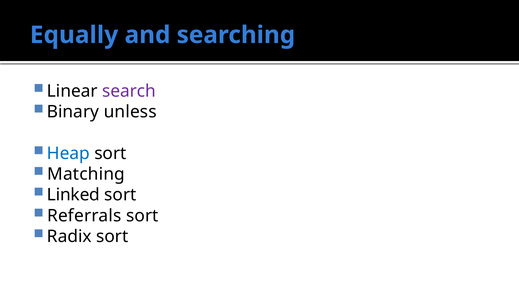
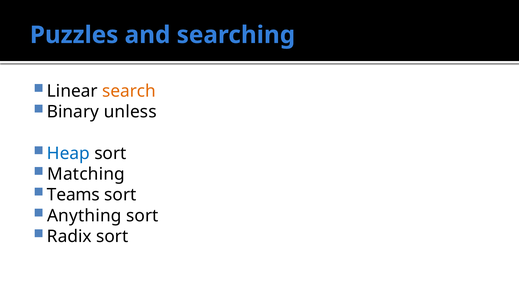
Equally: Equally -> Puzzles
search colour: purple -> orange
Linked: Linked -> Teams
Referrals: Referrals -> Anything
